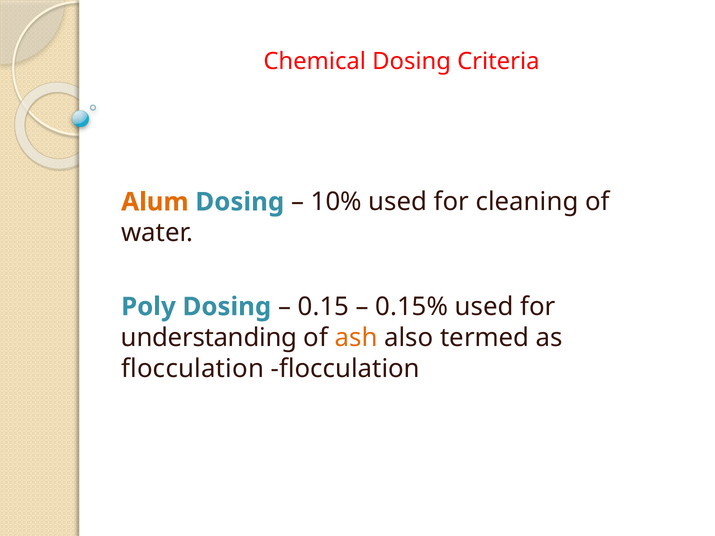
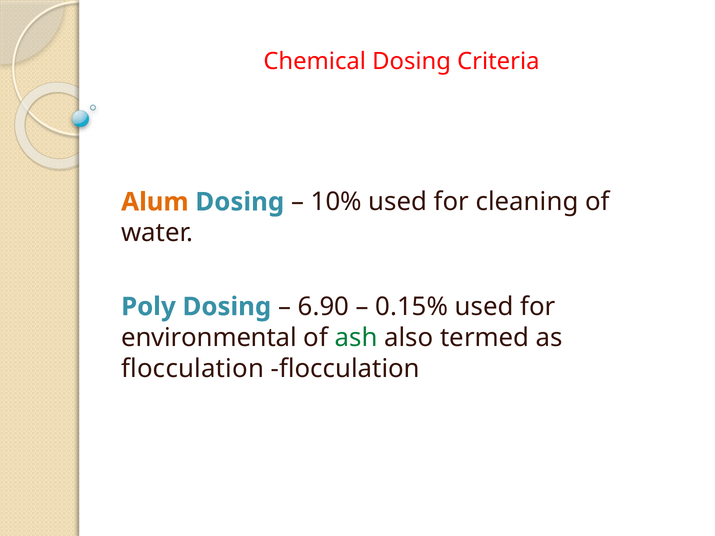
0.15: 0.15 -> 6.90
understanding: understanding -> environmental
ash colour: orange -> green
